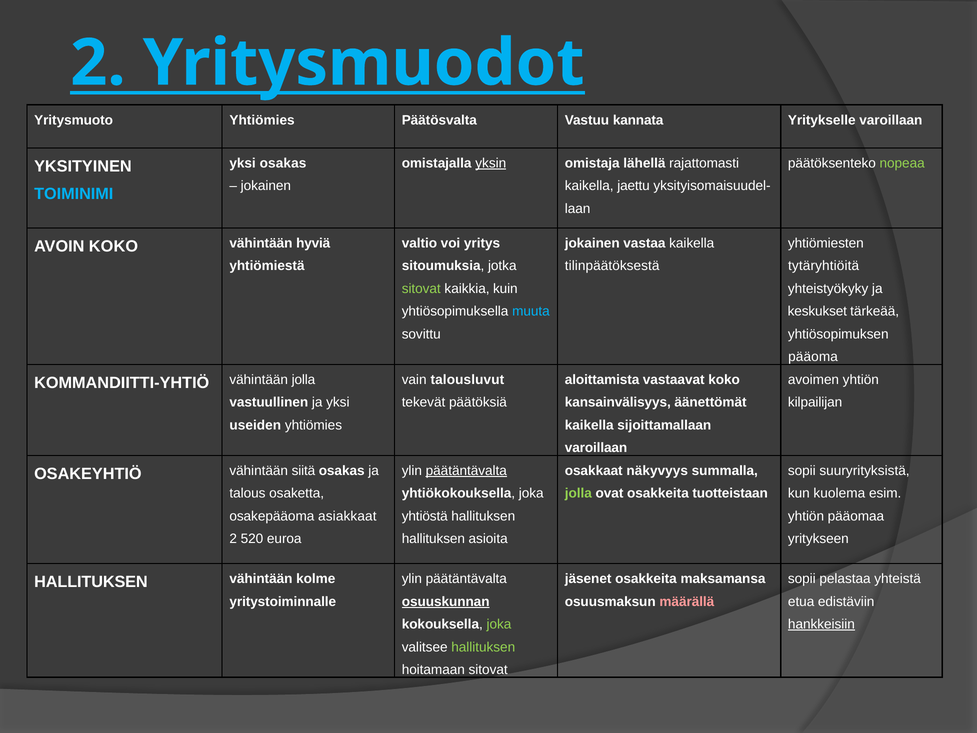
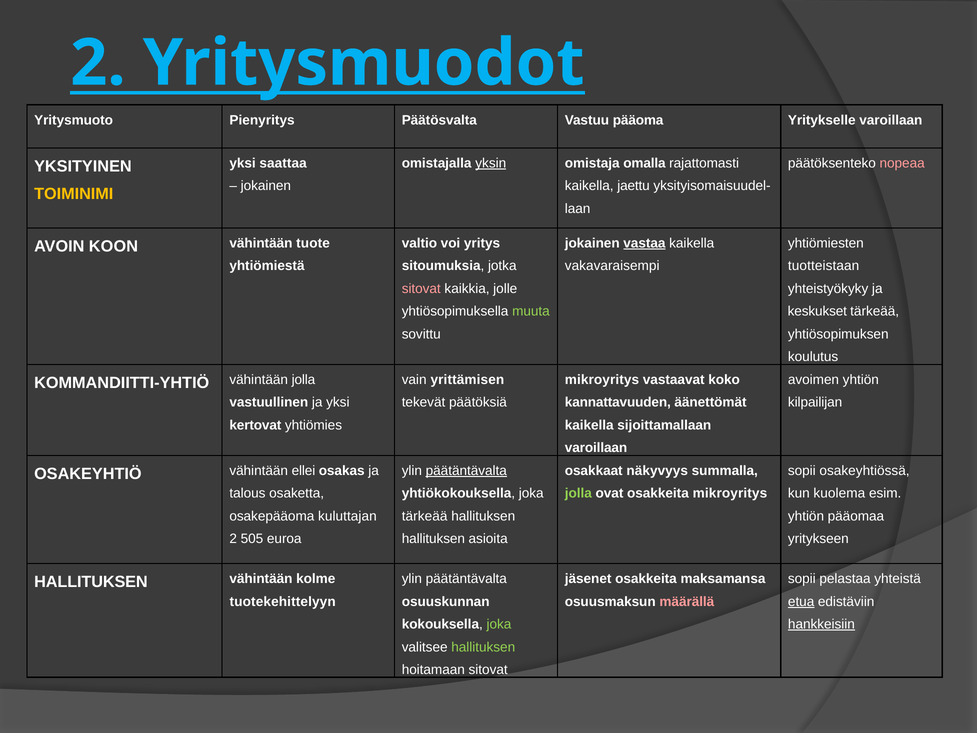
Yritysmuoto Yhtiömies: Yhtiömies -> Pienyritys
kannata: kannata -> pääoma
yksi osakas: osakas -> saattaa
lähellä: lähellä -> omalla
nopeaa colour: light green -> pink
TOIMINIMI colour: light blue -> yellow
vastaa underline: none -> present
AVOIN KOKO: KOKO -> KOON
hyviä: hyviä -> tuote
tilinpäätöksestä: tilinpäätöksestä -> vakavaraisempi
tytäryhtiöitä: tytäryhtiöitä -> tuotteistaan
sitovat at (421, 289) colour: light green -> pink
kuin: kuin -> jolle
muuta colour: light blue -> light green
pääoma: pääoma -> koulutus
talousluvut: talousluvut -> yrittämisen
aloittamista at (602, 380): aloittamista -> mikroyritys
kansainvälisyys: kansainvälisyys -> kannattavuuden
useiden: useiden -> kertovat
suuryrityksistä: suuryrityksistä -> osakeyhtiössä
siitä: siitä -> ellei
osakkeita tuotteistaan: tuotteistaan -> mikroyritys
asiakkaat: asiakkaat -> kuluttajan
yhtiöstä at (425, 516): yhtiöstä -> tärkeää
520: 520 -> 505
yritystoiminnalle: yritystoiminnalle -> tuotekehittelyyn
osuuskunnan underline: present -> none
etua underline: none -> present
